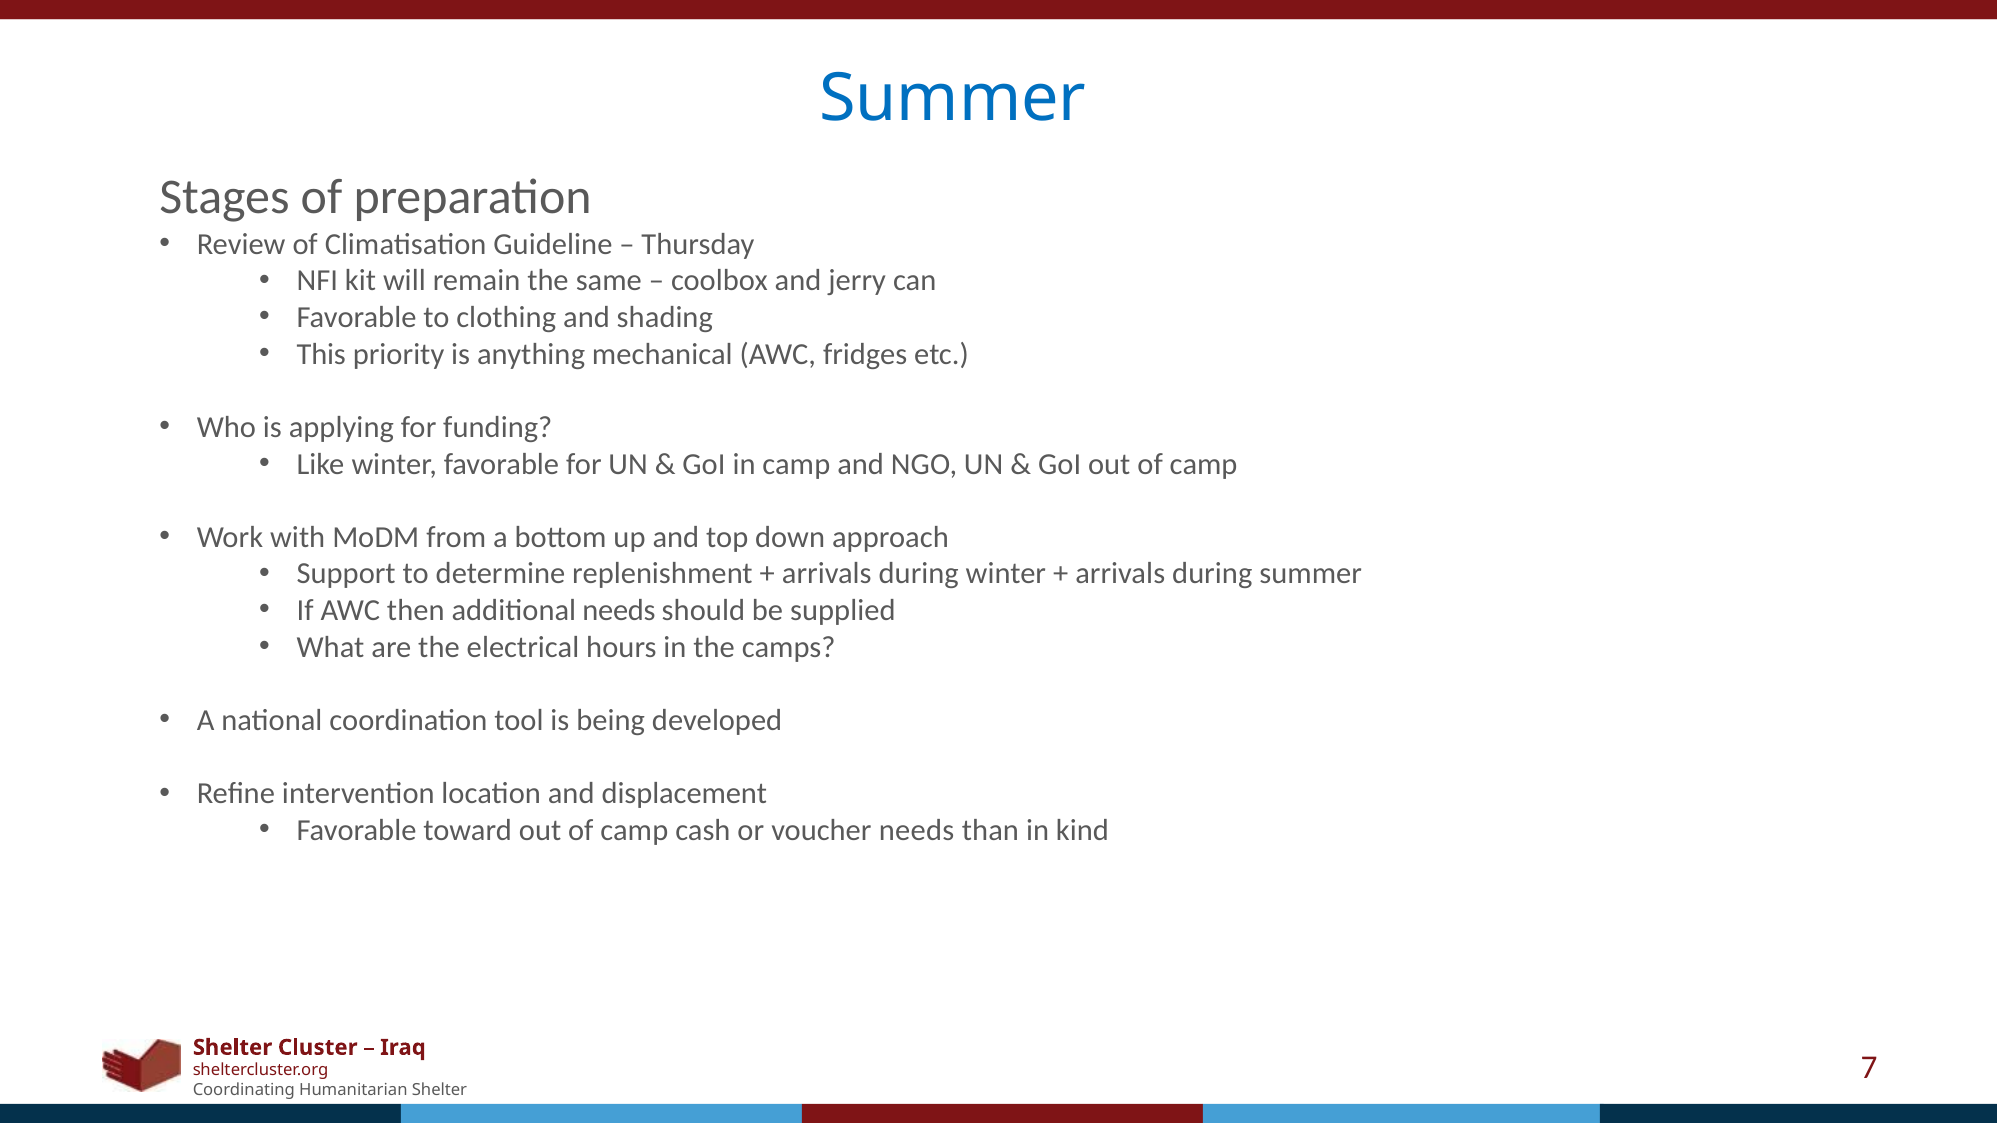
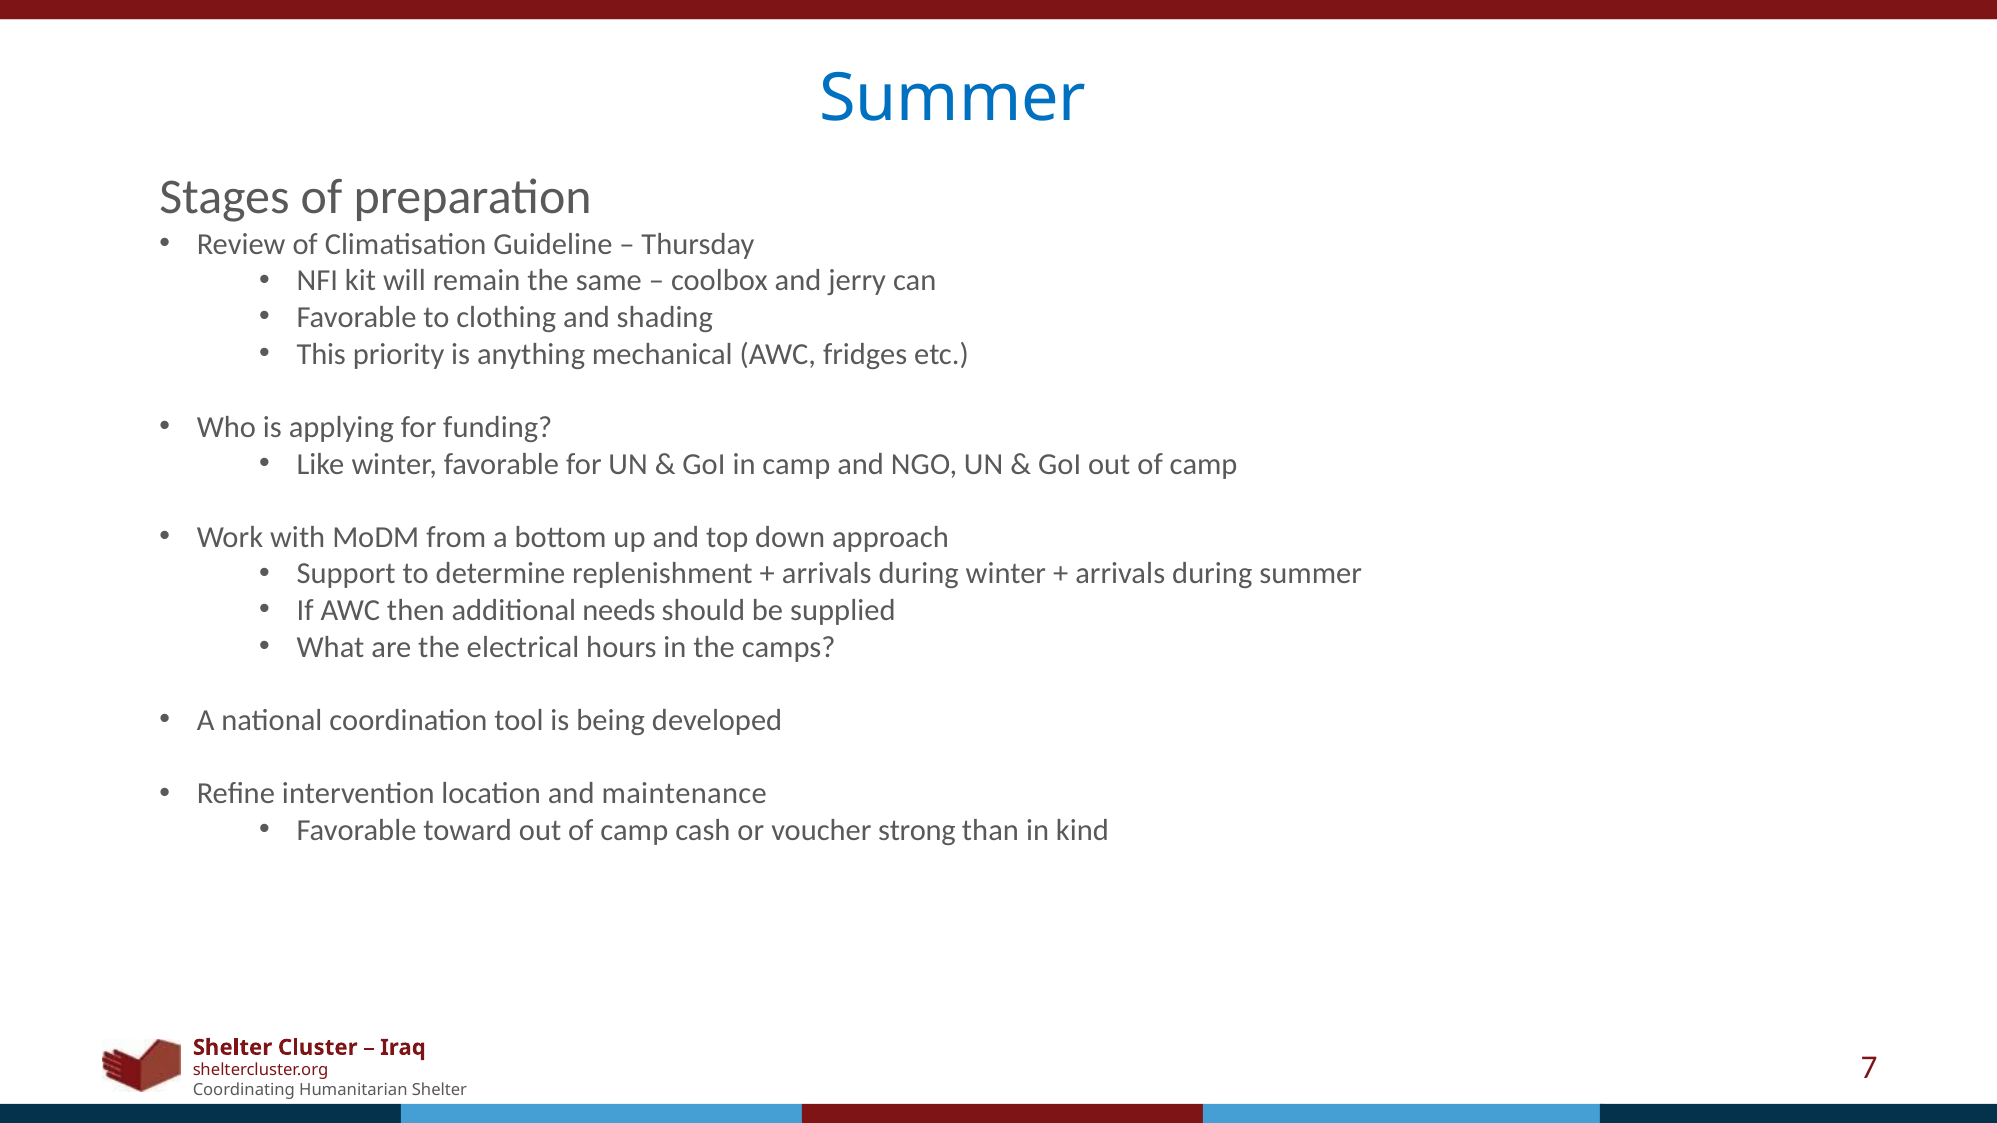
displacement: displacement -> maintenance
voucher needs: needs -> strong
